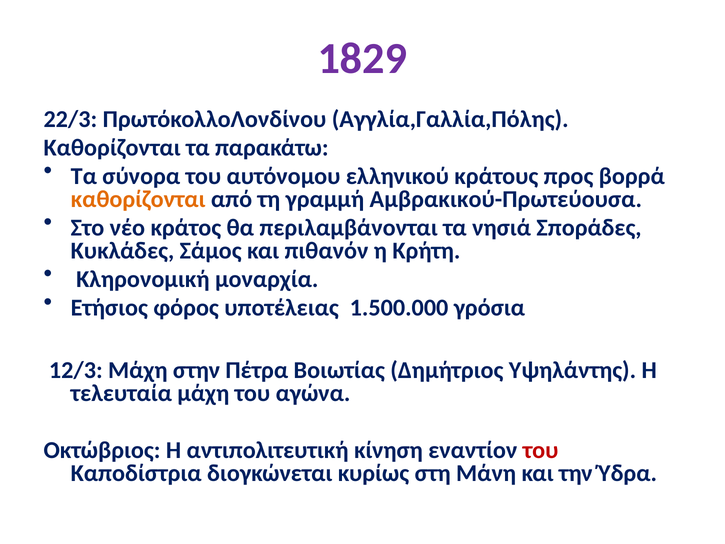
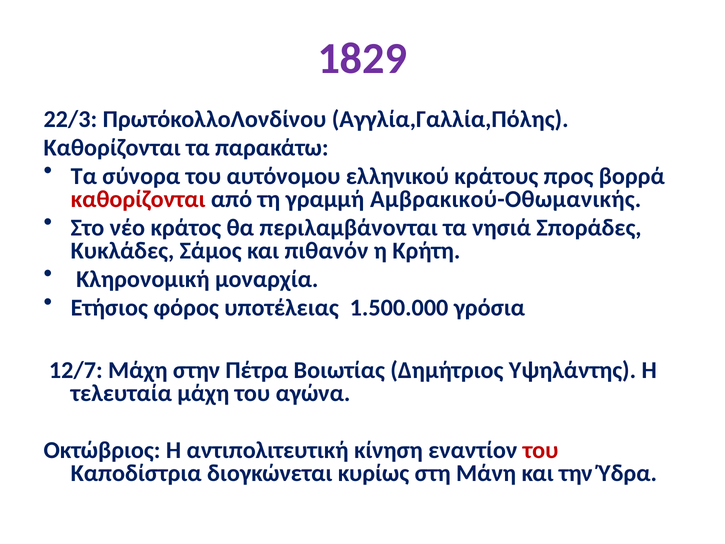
καθορίζονται at (138, 199) colour: orange -> red
Αμβρακικού-Πρωτεύουσα: Αμβρακικού-Πρωτεύουσα -> Αμβρακικού-Οθωμανικής
12/3: 12/3 -> 12/7
